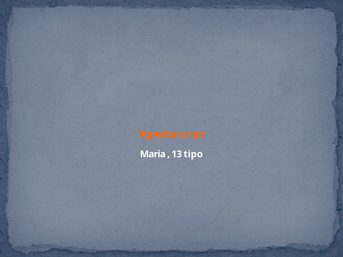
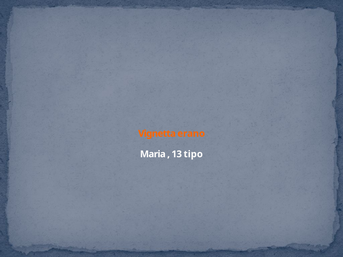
corpo: corpo -> erano
